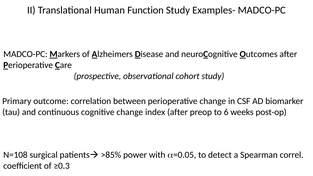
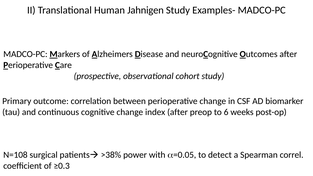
Function: Function -> Jahnigen
>85%: >85% -> >38%
